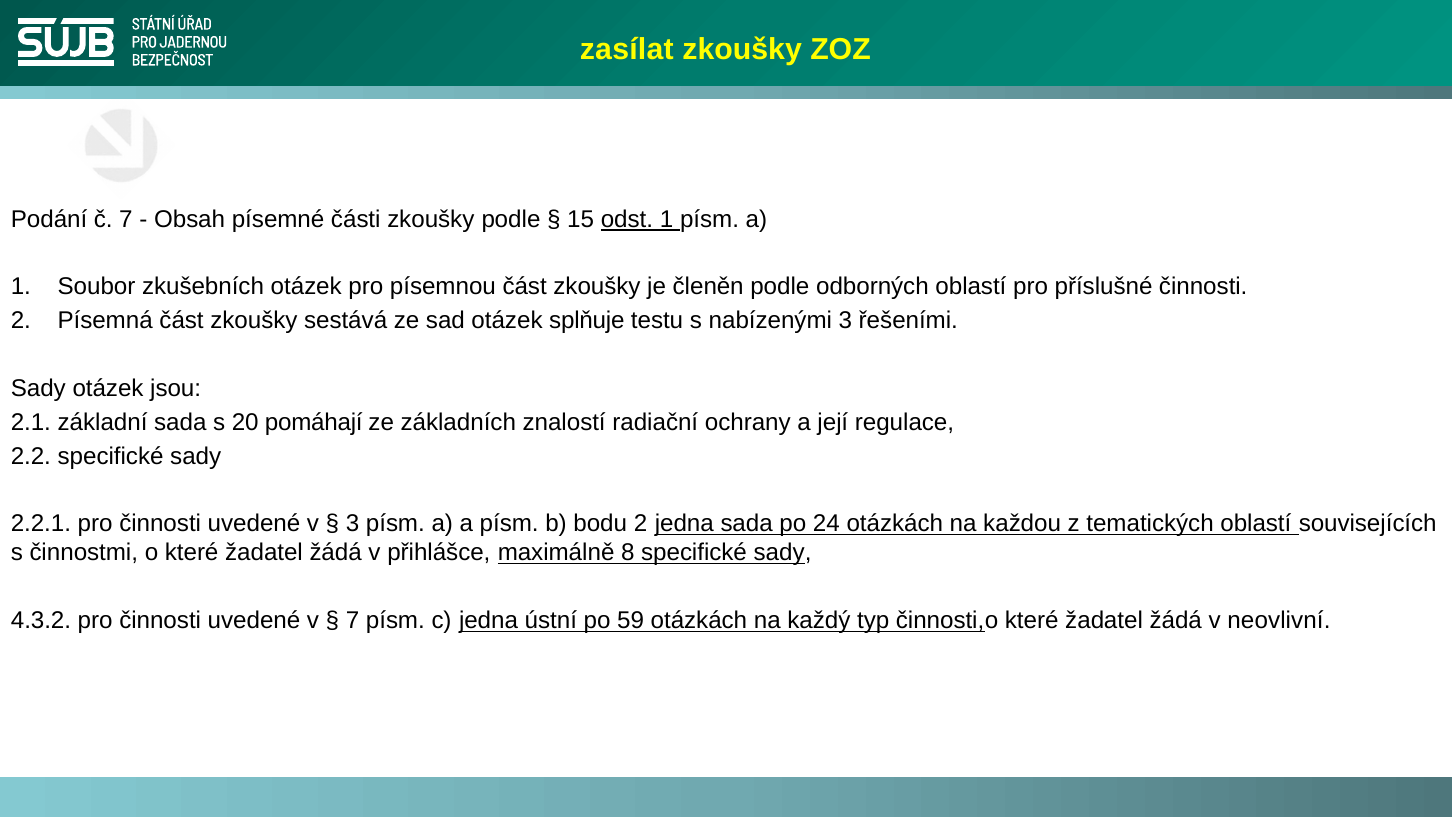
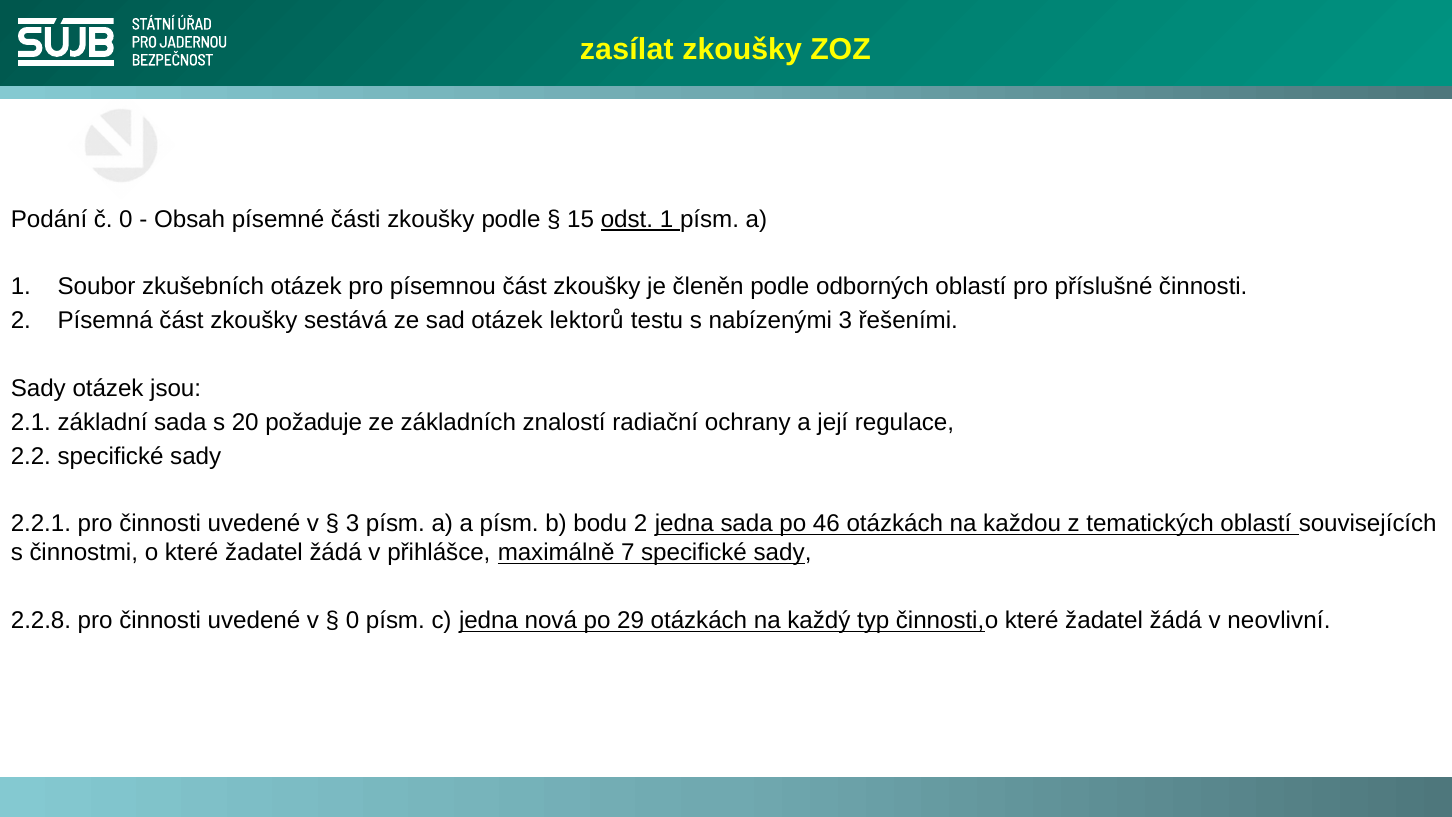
č 7: 7 -> 0
splňuje: splňuje -> lektorů
pomáhají: pomáhají -> požaduje
24: 24 -> 46
8: 8 -> 7
4.3.2: 4.3.2 -> 2.2.8
7 at (353, 620): 7 -> 0
ústní: ústní -> nová
59: 59 -> 29
